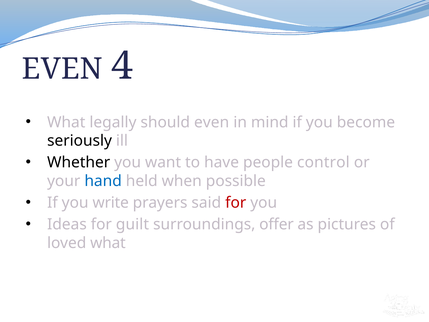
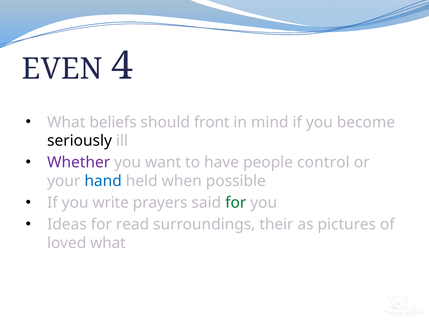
legally: legally -> beliefs
should even: even -> front
Whether colour: black -> purple
for at (236, 203) colour: red -> green
guilt: guilt -> read
offer: offer -> their
